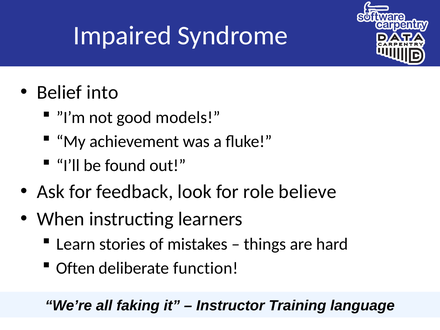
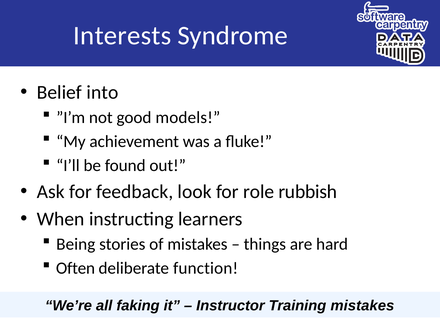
Impaired: Impaired -> Interests
believe: believe -> rubbish
Learn: Learn -> Being
Training language: language -> mistakes
